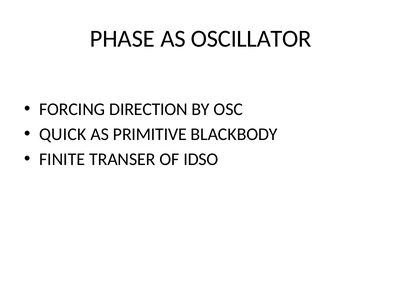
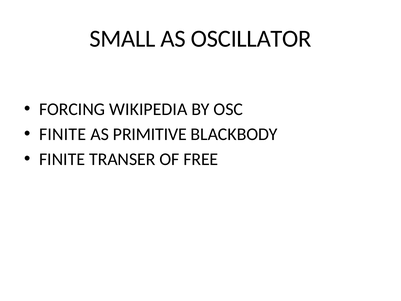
PHASE: PHASE -> SMALL
DIRECTION: DIRECTION -> WIKIPEDIA
QUICK at (63, 134): QUICK -> FINITE
IDSO: IDSO -> FREE
